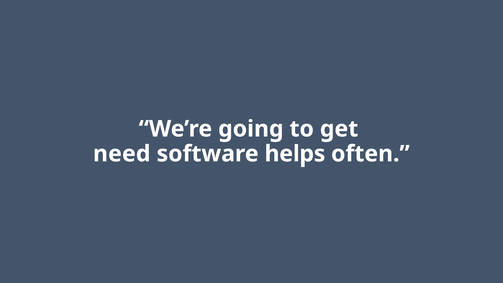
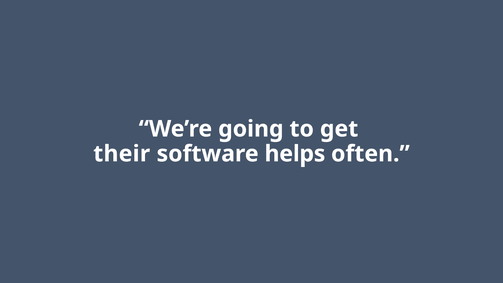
need: need -> their
